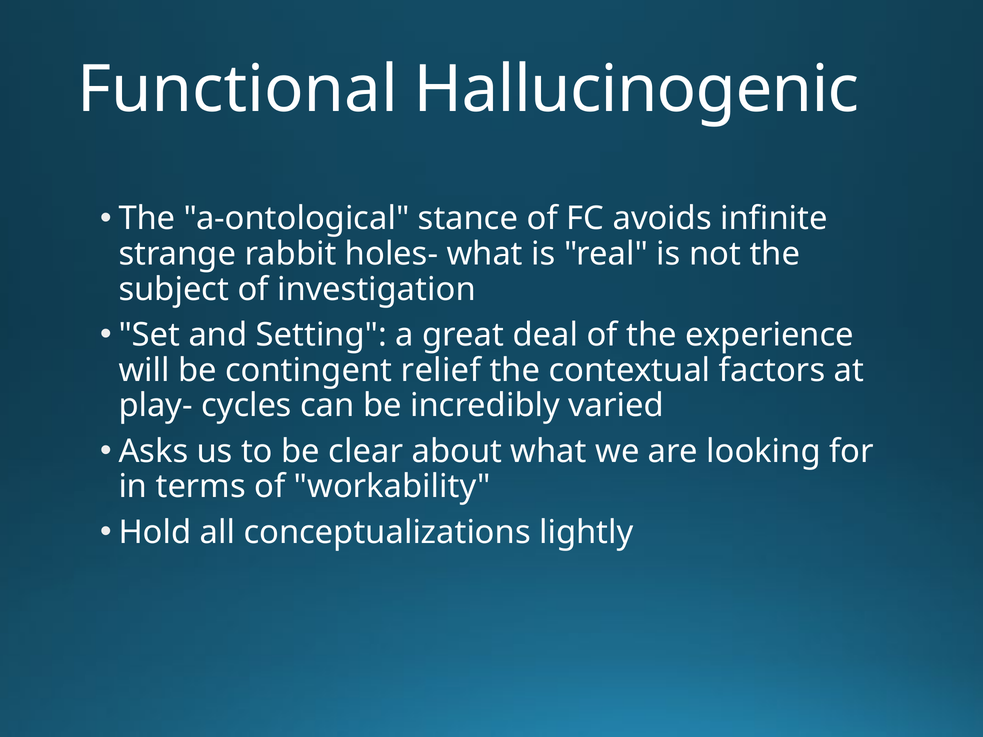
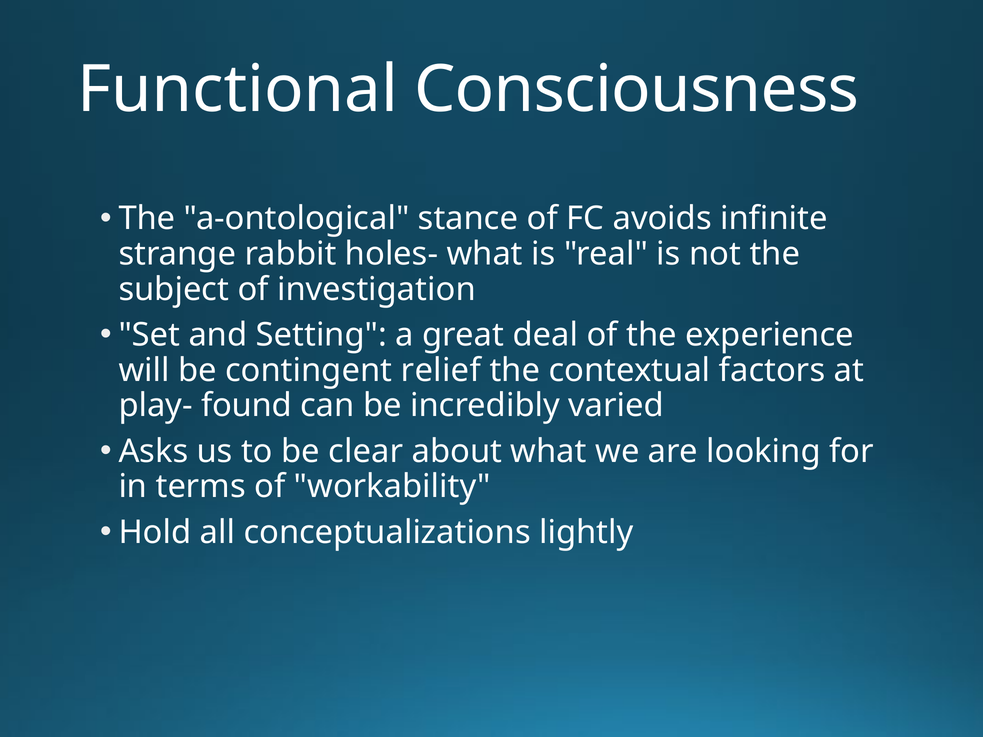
Hallucinogenic: Hallucinogenic -> Consciousness
cycles: cycles -> found
